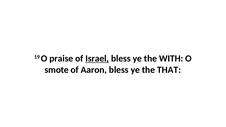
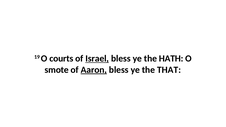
praise: praise -> courts
WITH: WITH -> HATH
Aaron underline: none -> present
